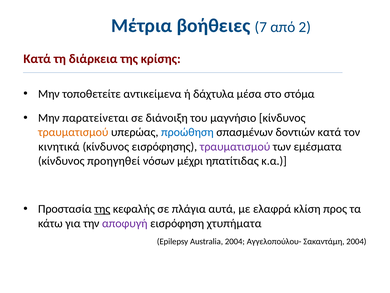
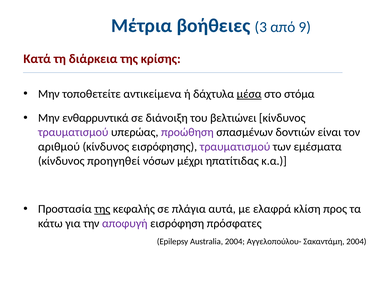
7: 7 -> 3
2: 2 -> 9
μέσα underline: none -> present
παρατείνεται: παρατείνεται -> ενθαρρυντικά
μαγνήσιο: μαγνήσιο -> βελτιώνει
τραυματισμού at (73, 132) colour: orange -> purple
προώθηση colour: blue -> purple
δοντιών κατά: κατά -> είναι
κινητικά: κινητικά -> αριθμού
χτυπήματα: χτυπήματα -> πρόσφατες
